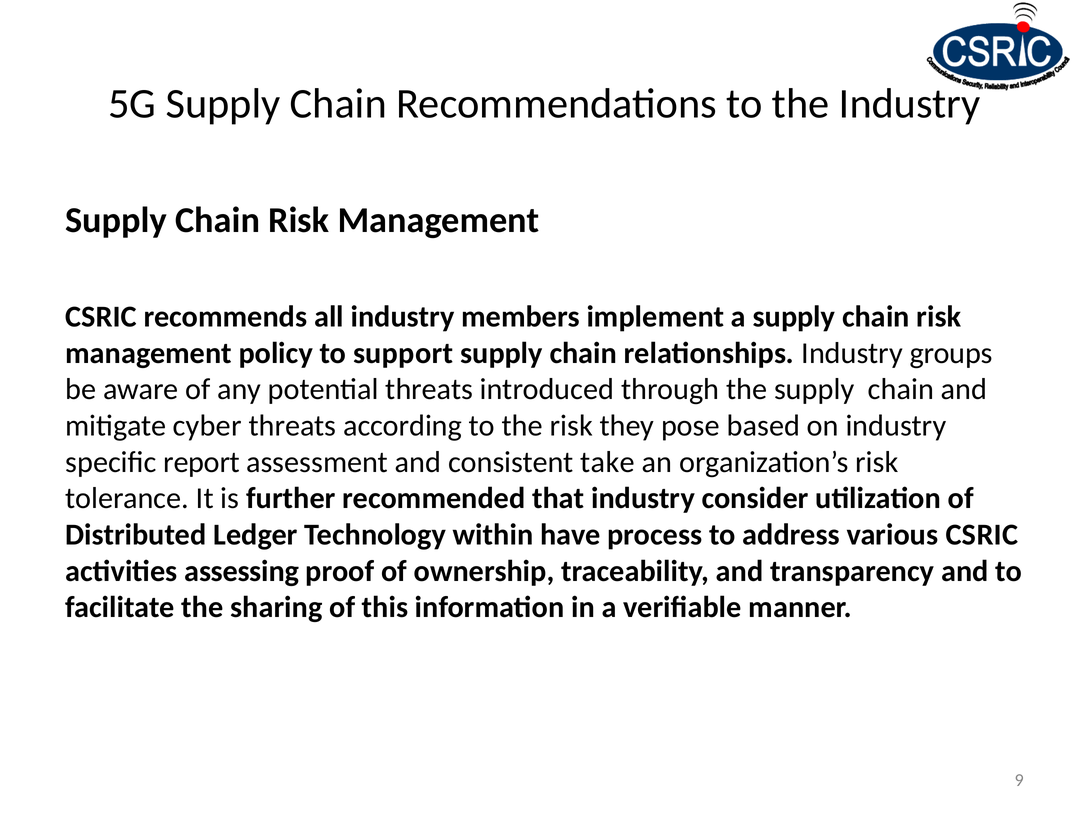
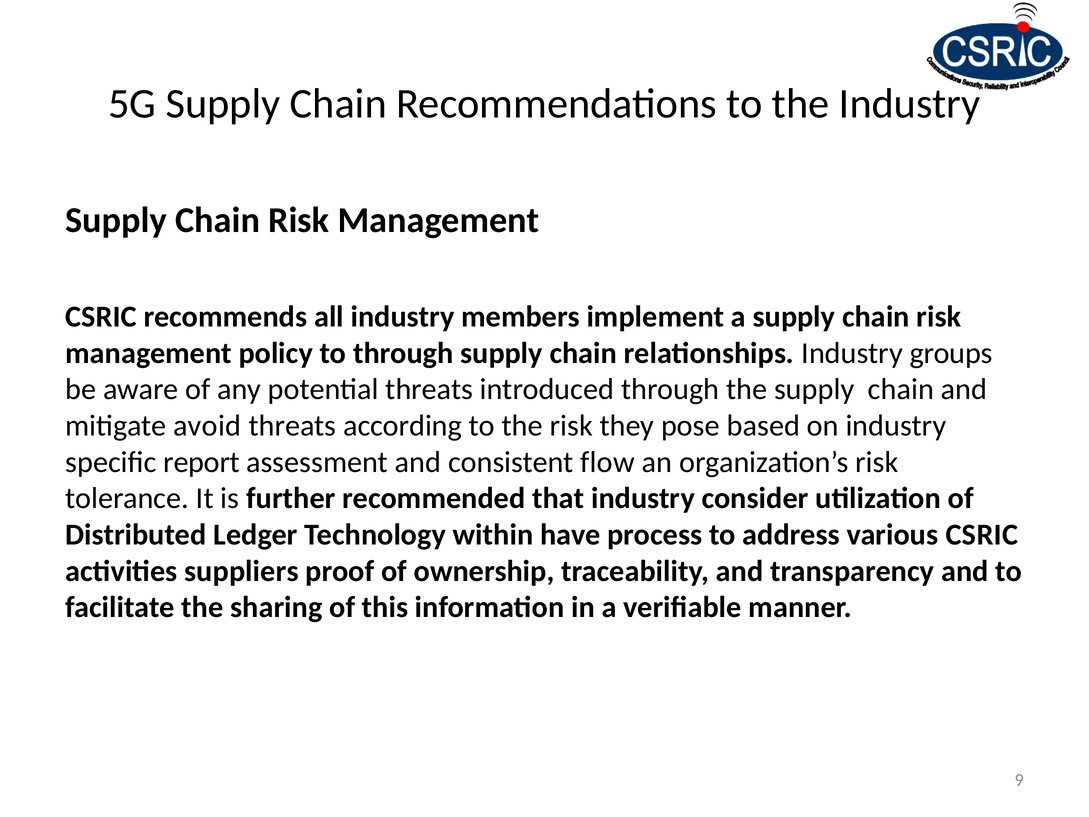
to support: support -> through
cyber: cyber -> avoid
take: take -> flow
assessing: assessing -> suppliers
